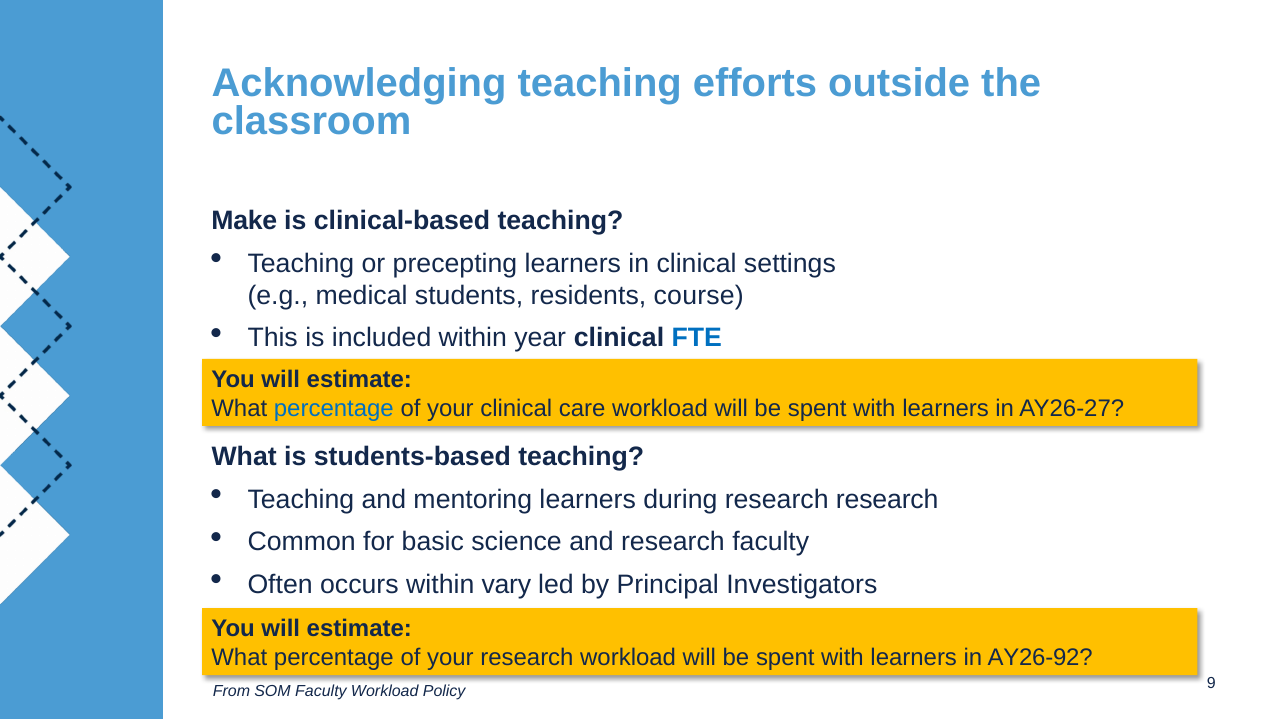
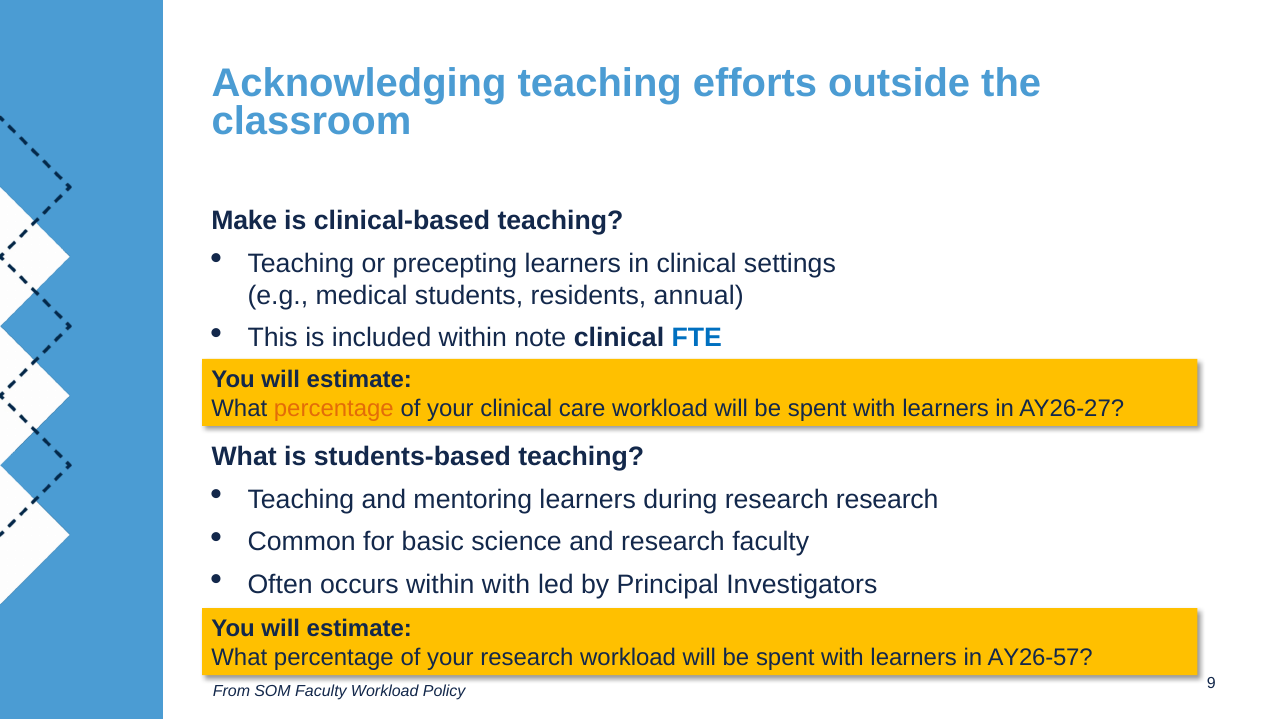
course: course -> annual
year: year -> note
percentage at (334, 409) colour: blue -> orange
within vary: vary -> with
AY26-92: AY26-92 -> AY26-57
